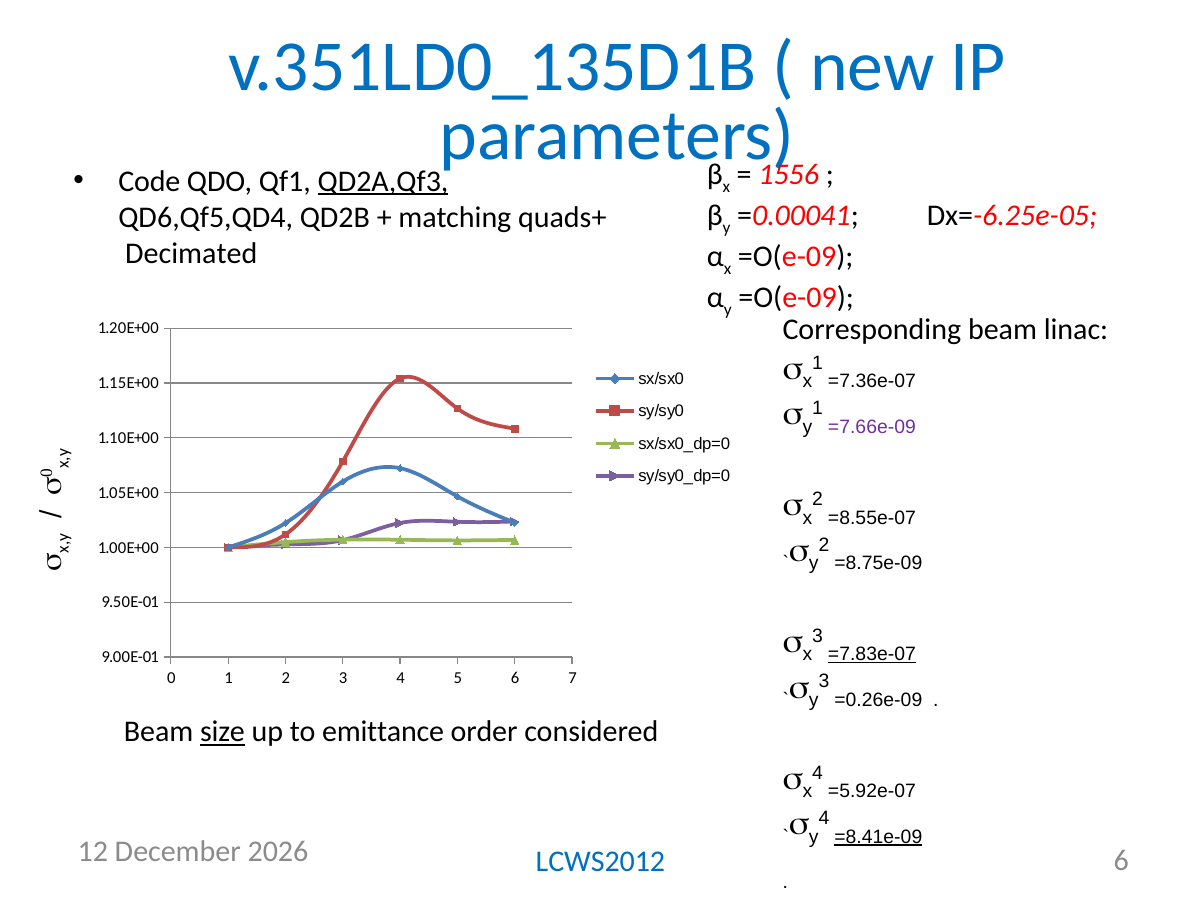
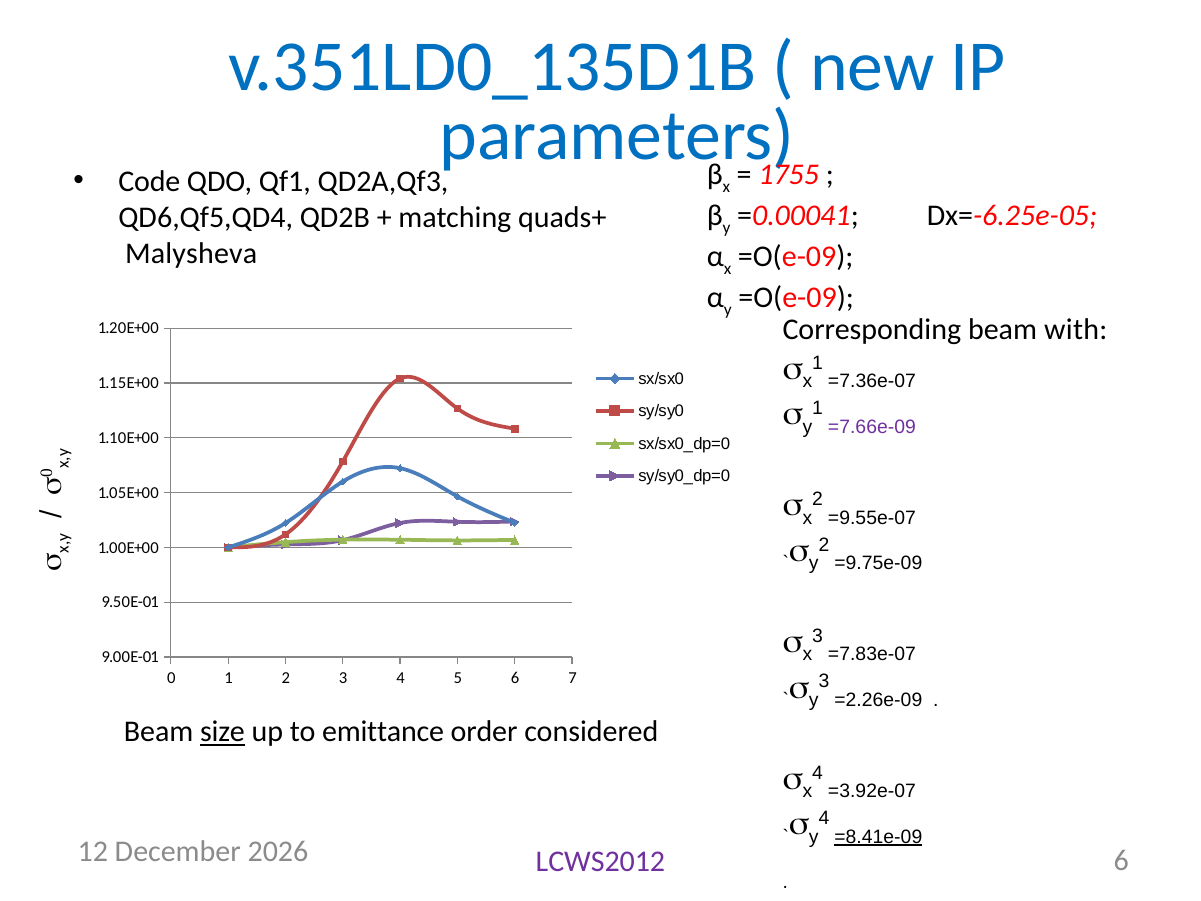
1556: 1556 -> 1755
QD2A,Qf3 underline: present -> none
Decimated: Decimated -> Malysheva
linac: linac -> with
=8.55e-07: =8.55e-07 -> =9.55e-07
=8.75e-09: =8.75e-09 -> =9.75e-09
=7.83e-07 underline: present -> none
=0.26e-09: =0.26e-09 -> =2.26e-09
=5.92e-07: =5.92e-07 -> =3.92e-07
LCWS2012 colour: blue -> purple
